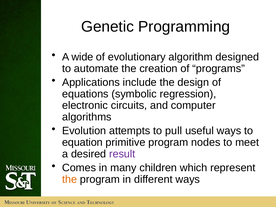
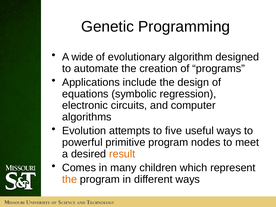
pull: pull -> five
equation: equation -> powerful
result colour: purple -> orange
